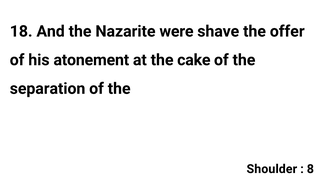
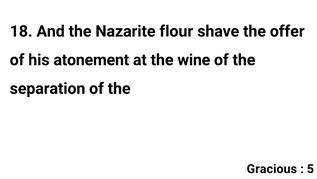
were: were -> flour
cake: cake -> wine
Shoulder: Shoulder -> Gracious
8: 8 -> 5
